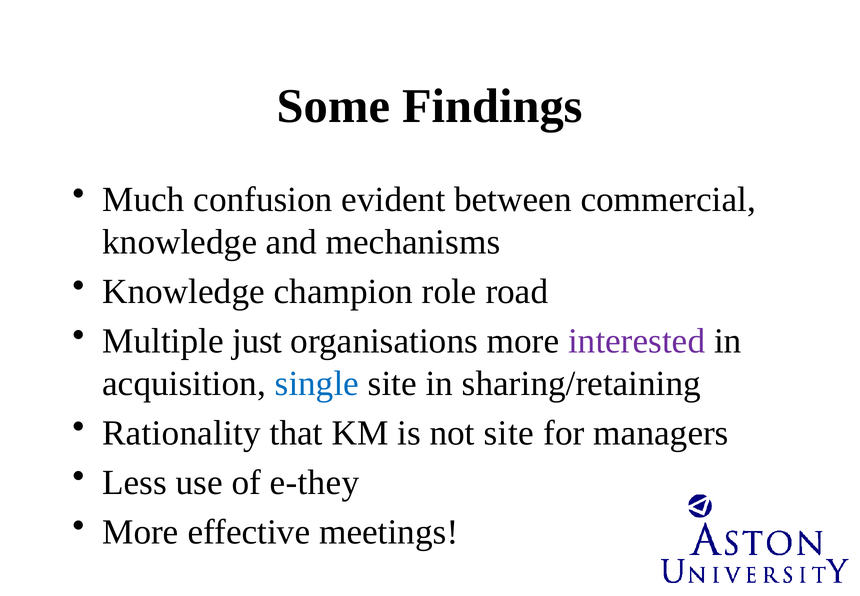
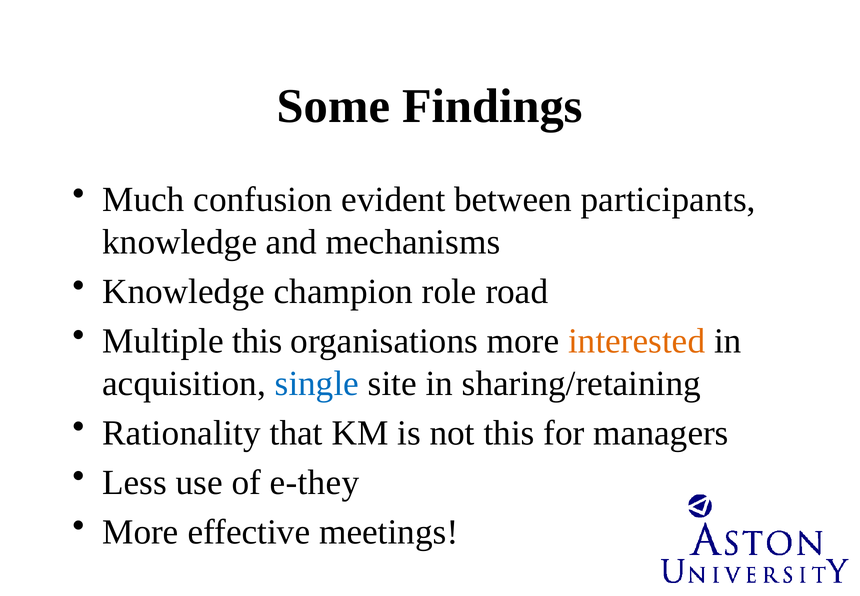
commercial: commercial -> participants
Multiple just: just -> this
interested colour: purple -> orange
not site: site -> this
